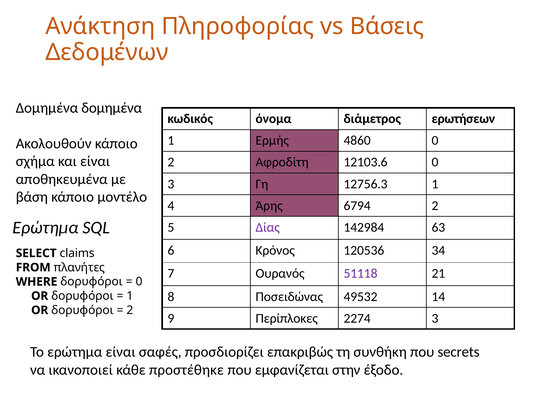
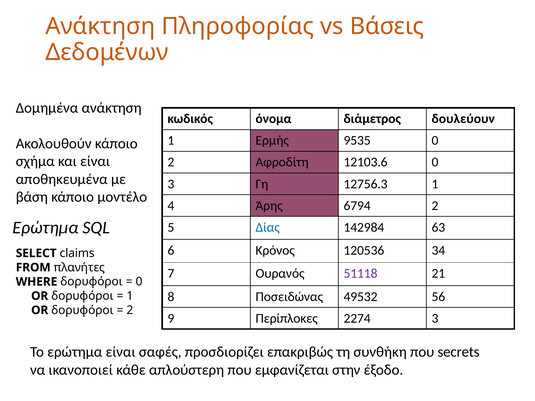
Δομημένα δομημένα: δομημένα -> ανάκτηση
ερωτήσεων: ερωτήσεων -> δουλεύουν
4860: 4860 -> 9535
Δίας colour: purple -> blue
14: 14 -> 56
προστέθηκε: προστέθηκε -> απλούστερη
